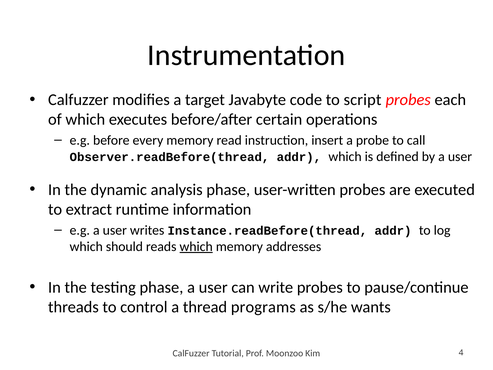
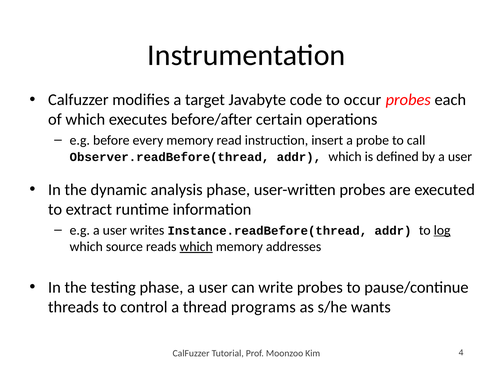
script: script -> occur
log underline: none -> present
should: should -> source
